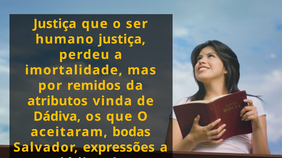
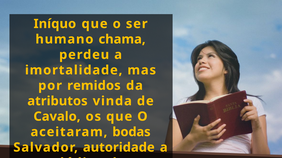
Justiça at (55, 24): Justiça -> Iníquo
humano justiça: justiça -> chama
Dádiva at (57, 117): Dádiva -> Cavalo
expressões: expressões -> autoridade
